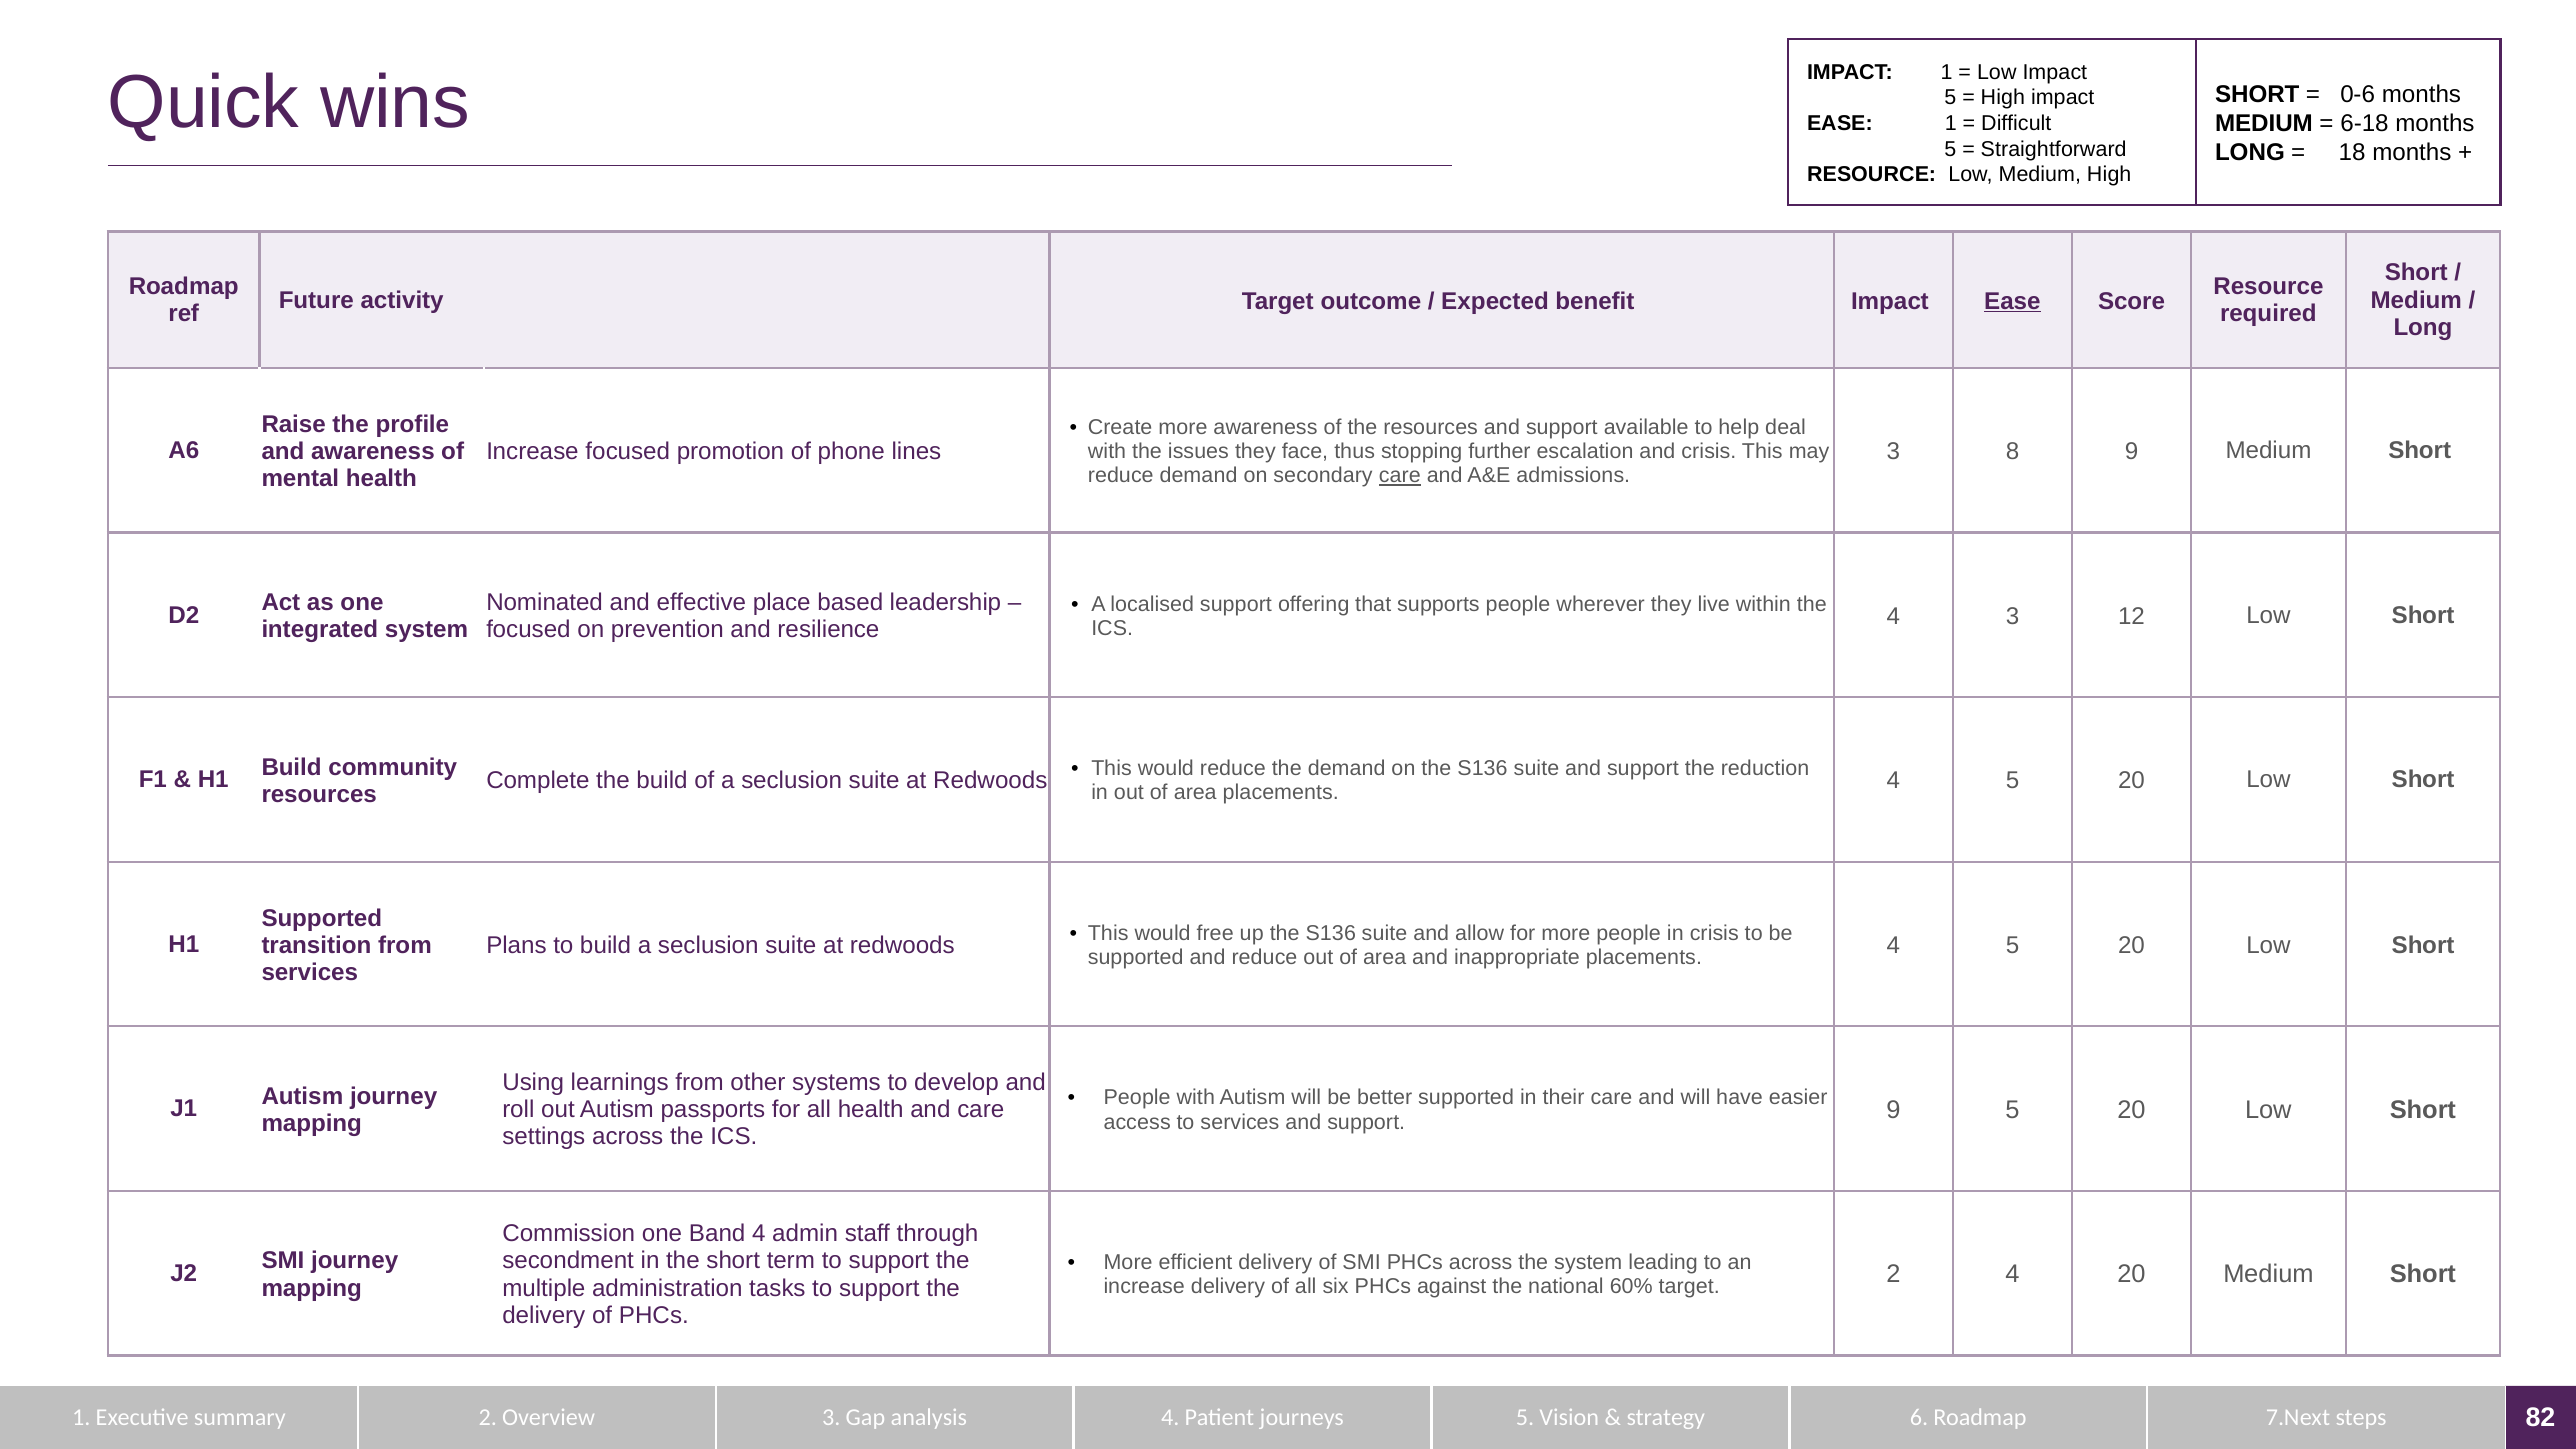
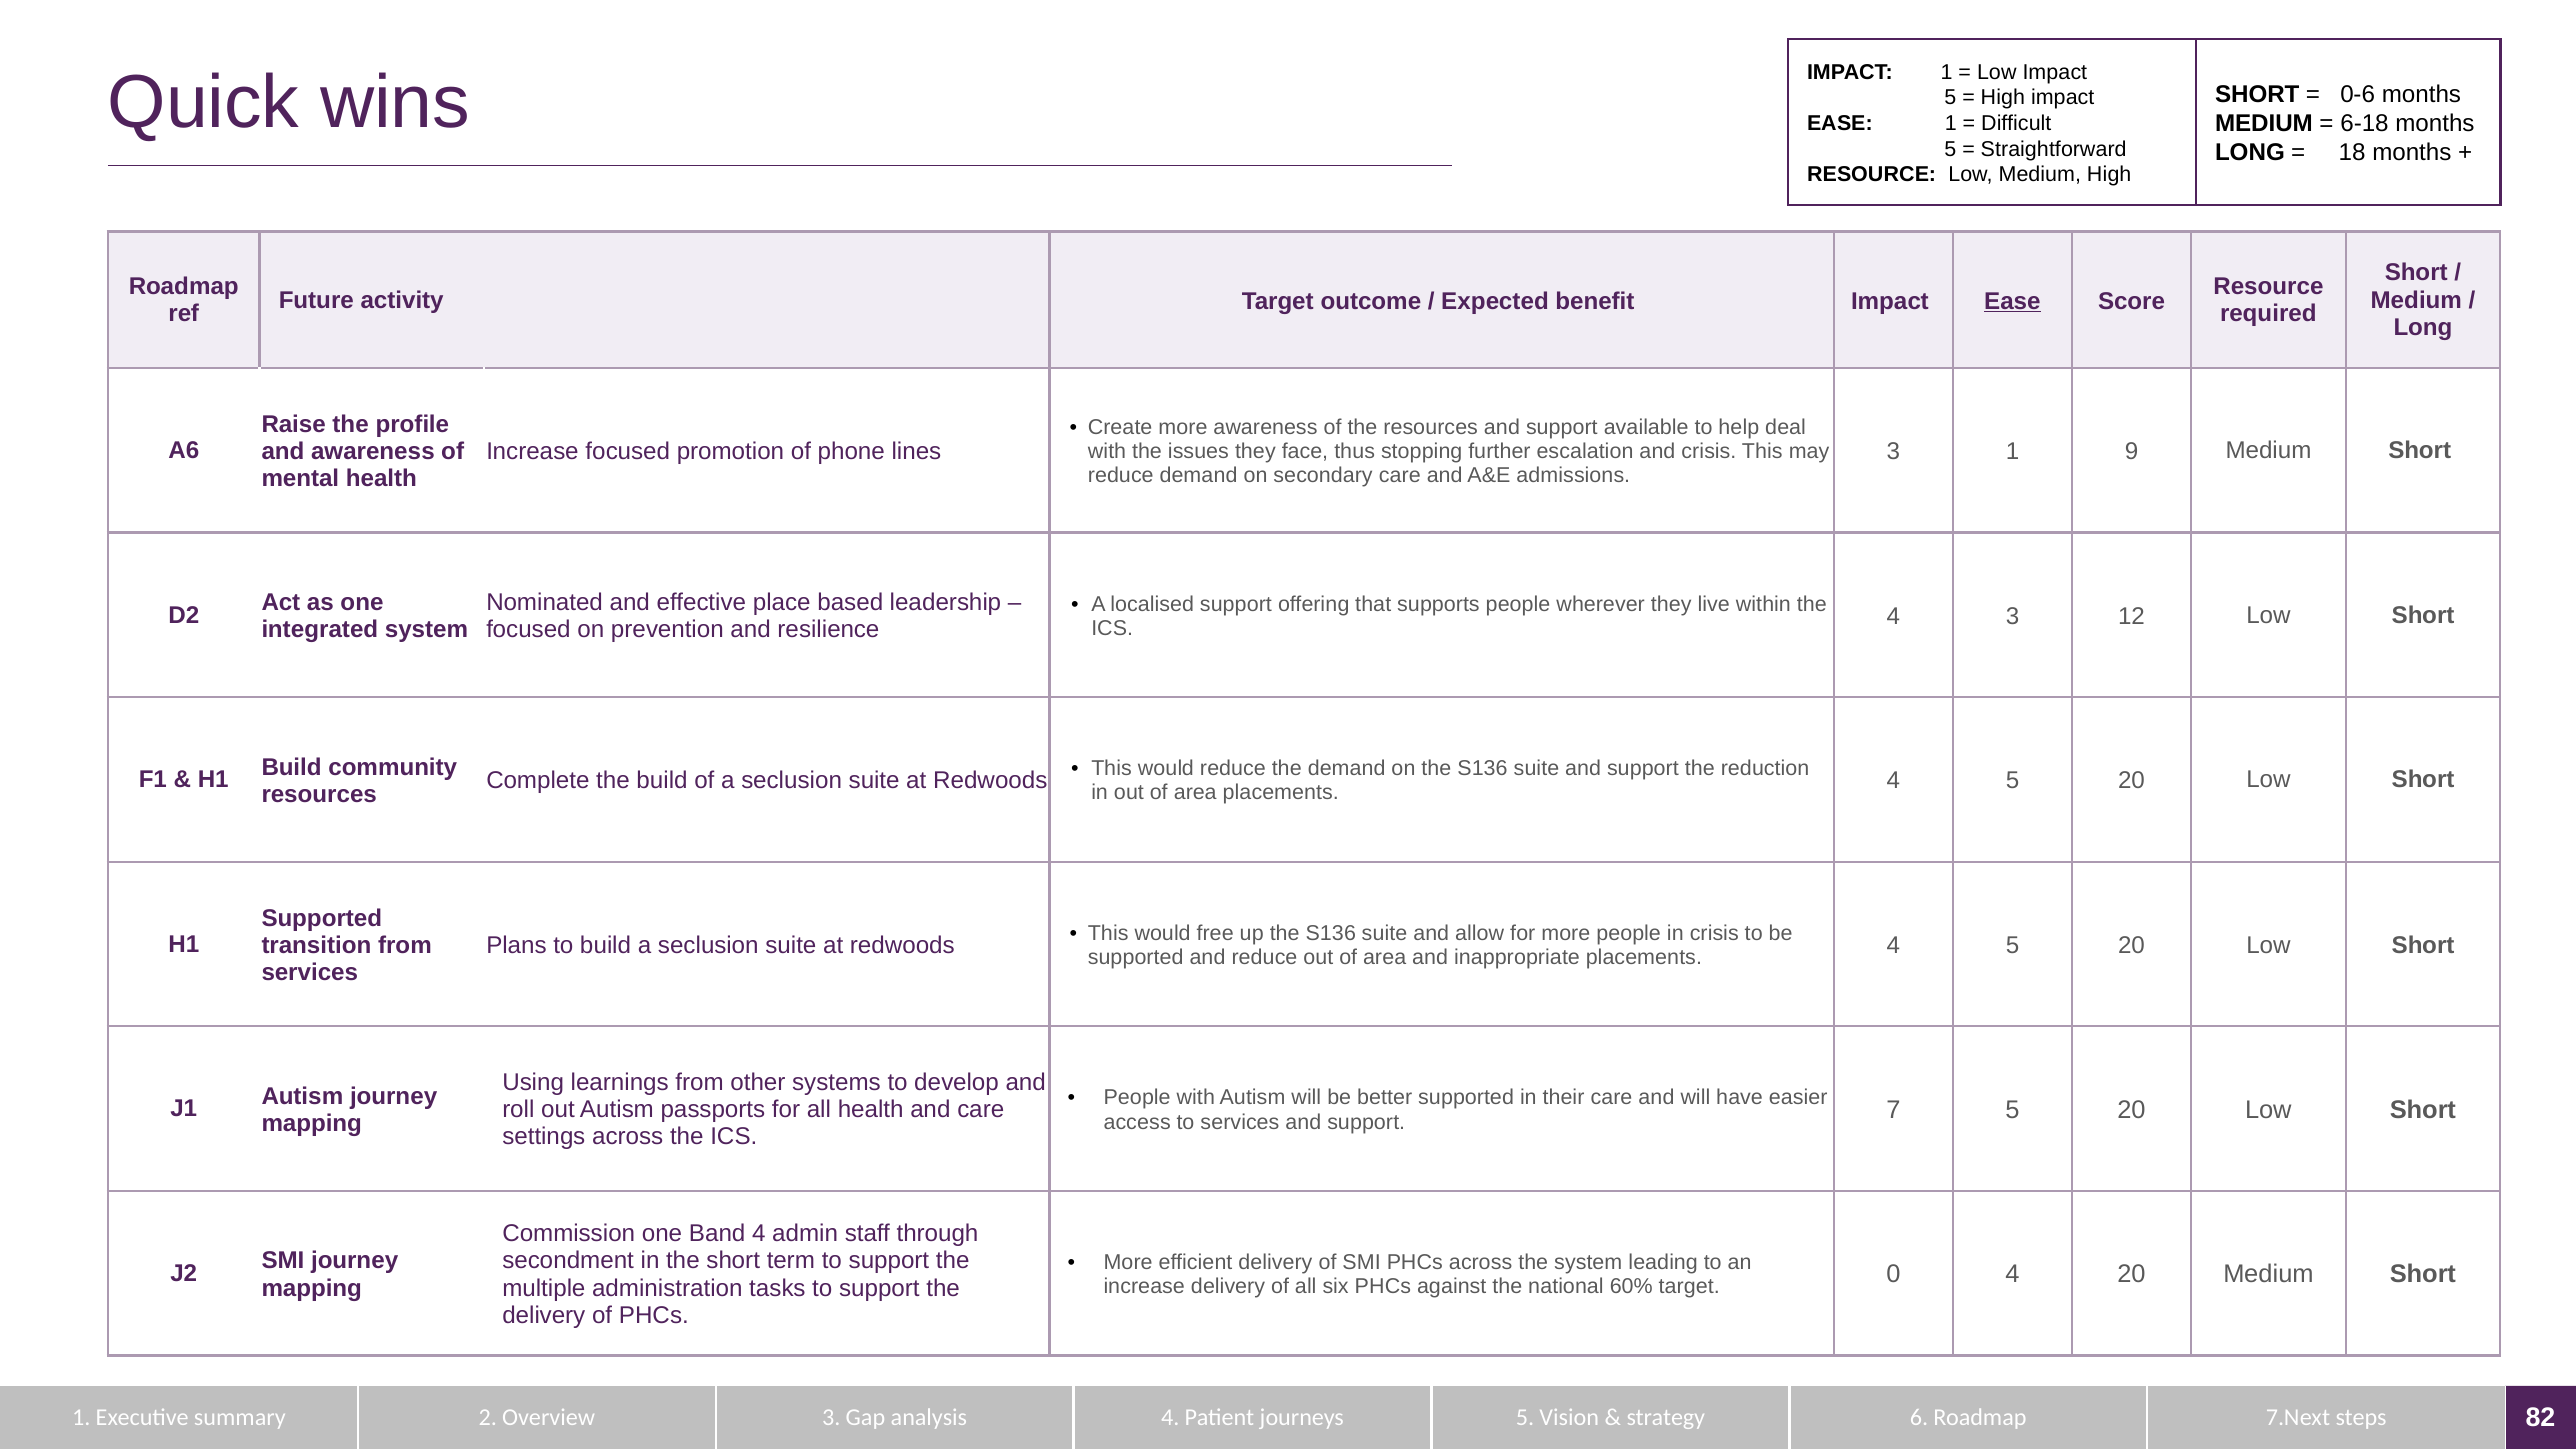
3 8: 8 -> 1
care at (1400, 476) underline: present -> none
support 9: 9 -> 7
target 2: 2 -> 0
